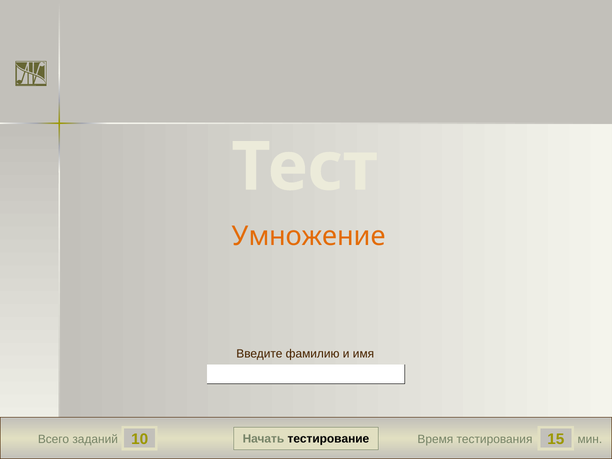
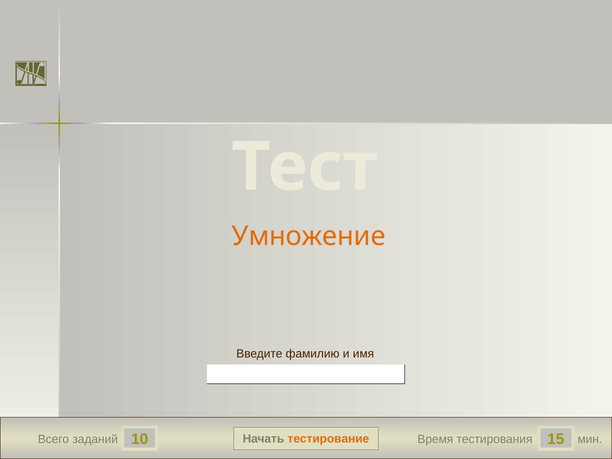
тестирование colour: black -> orange
